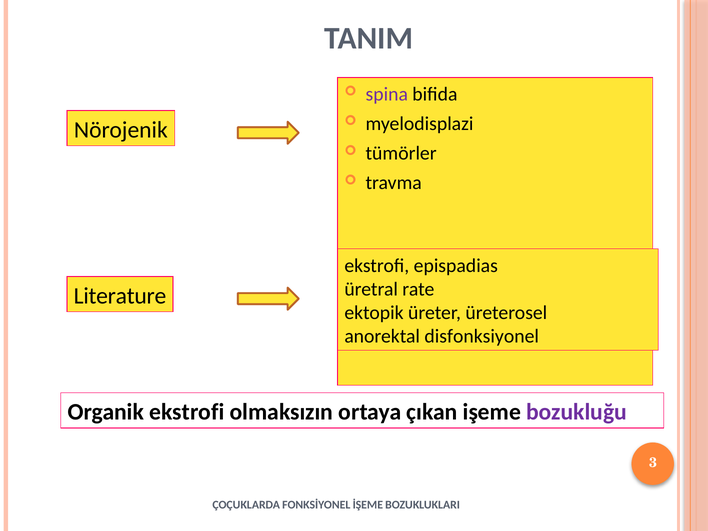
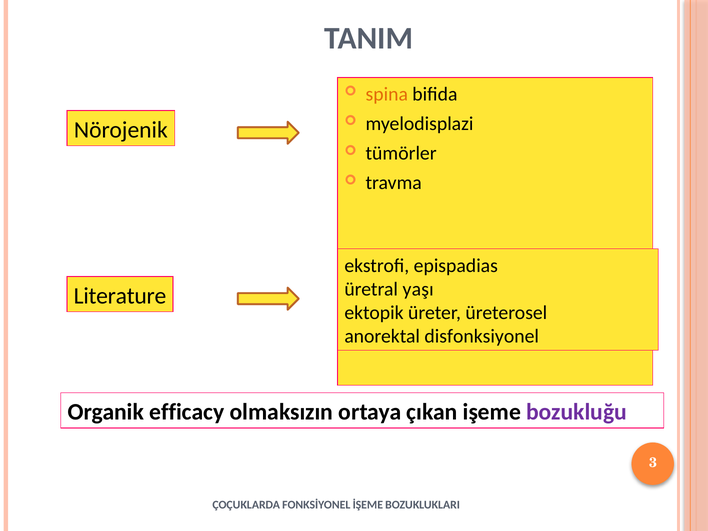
spina colour: purple -> orange
rate: rate -> yaşı
Organik ekstrofi: ekstrofi -> efficacy
